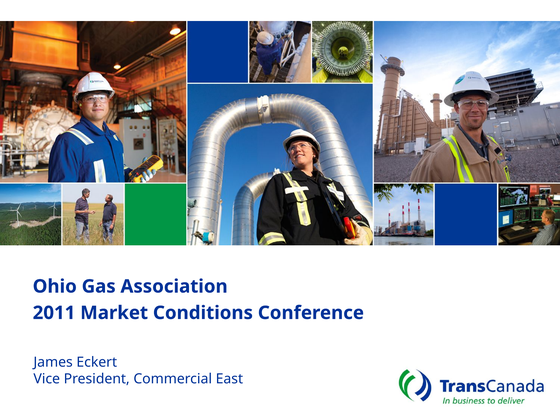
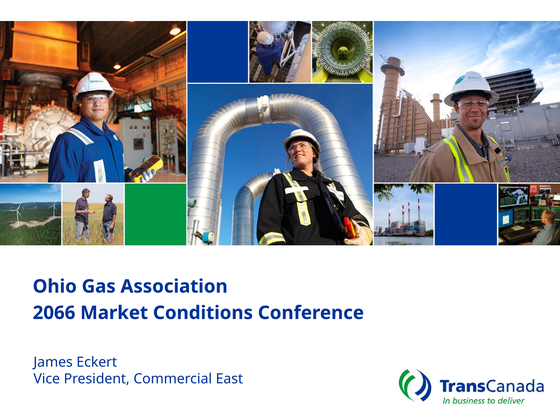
2011: 2011 -> 2066
